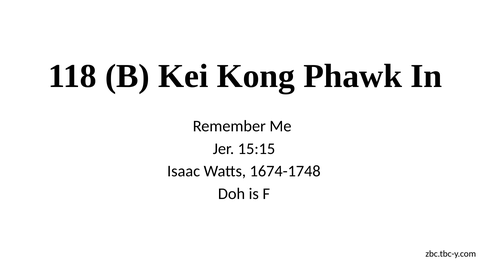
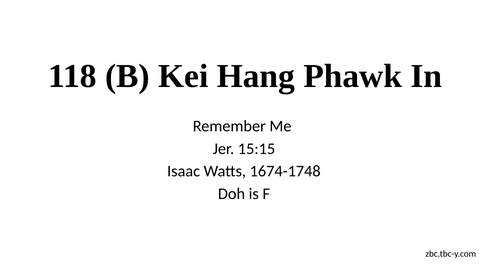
Kong: Kong -> Hang
